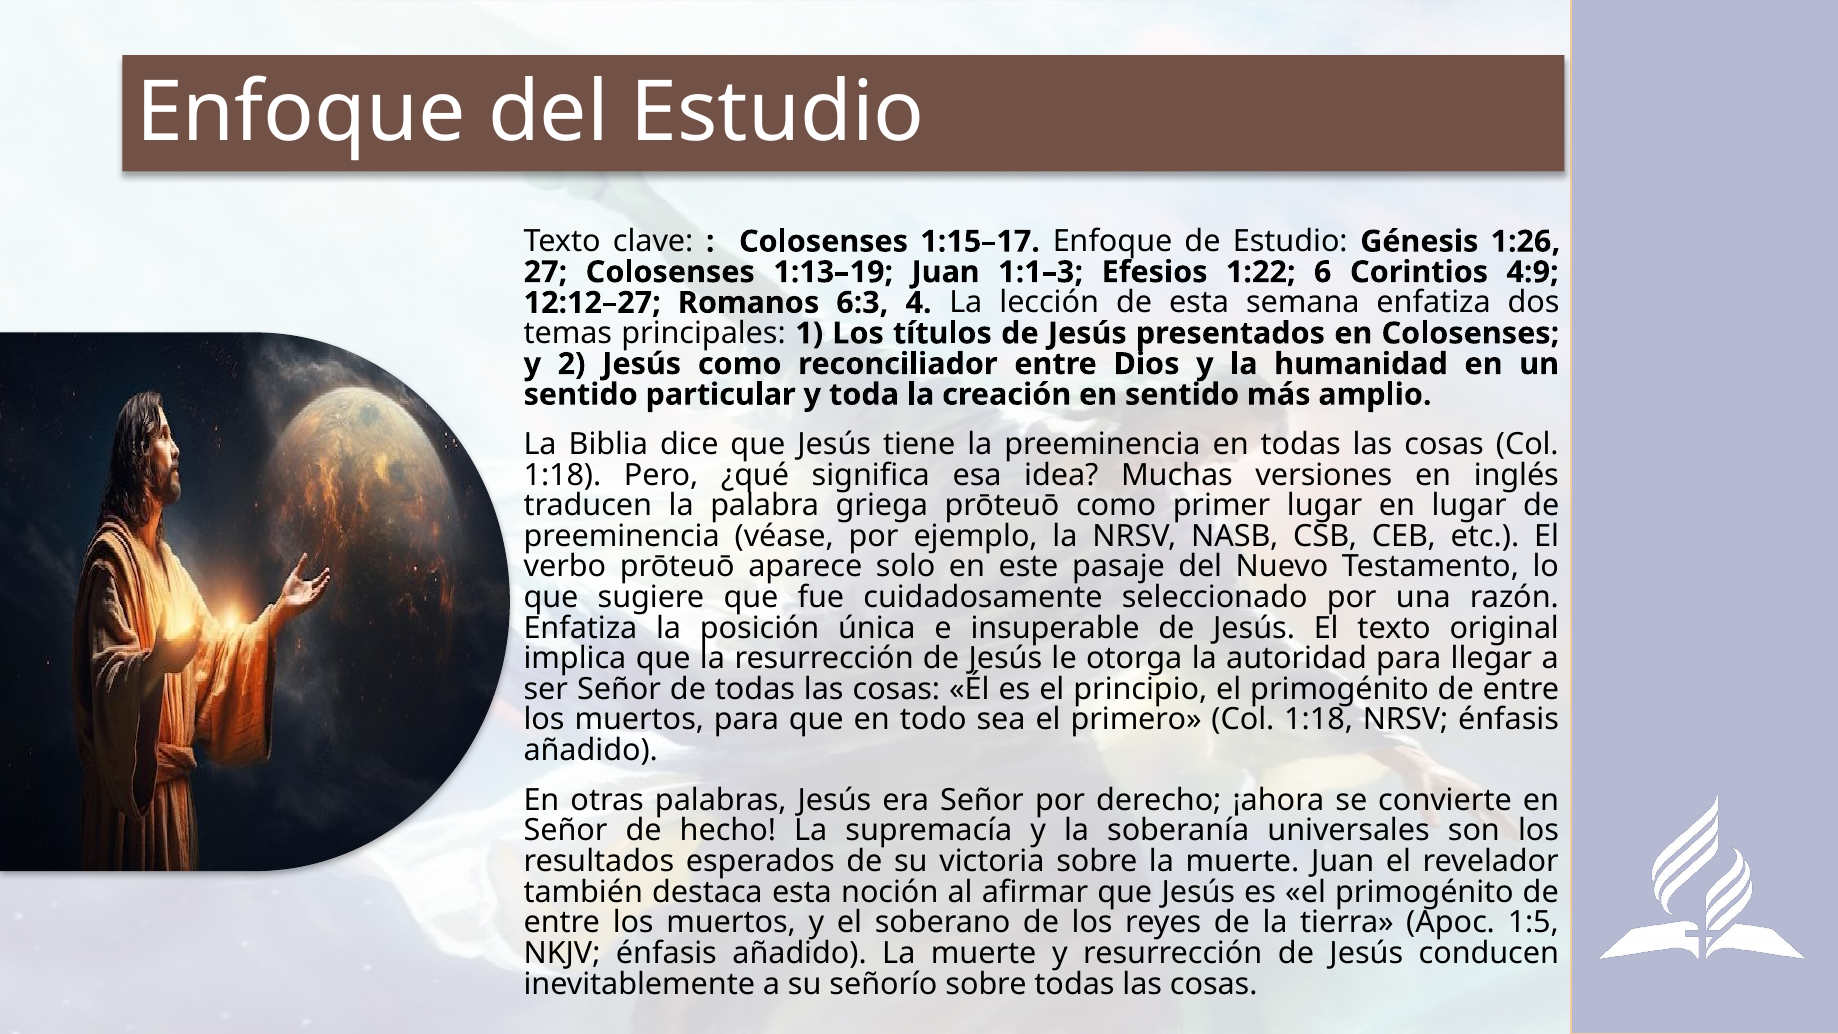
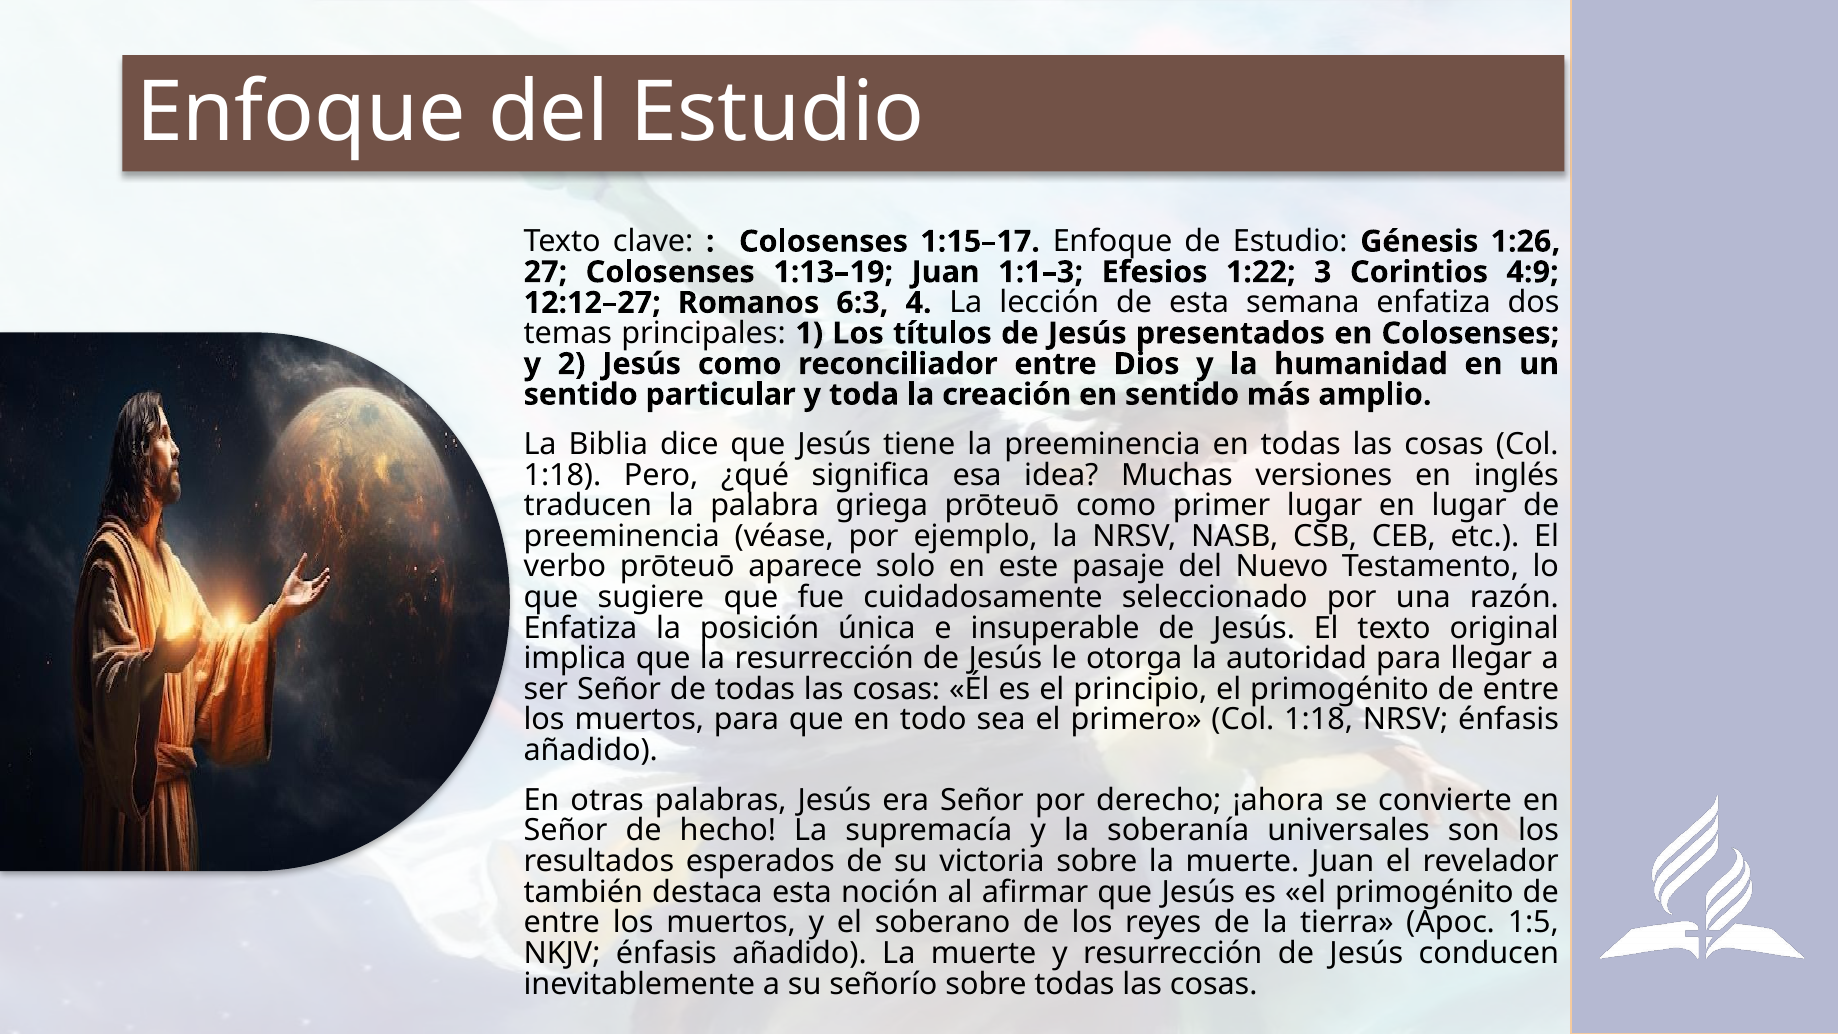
6: 6 -> 3
